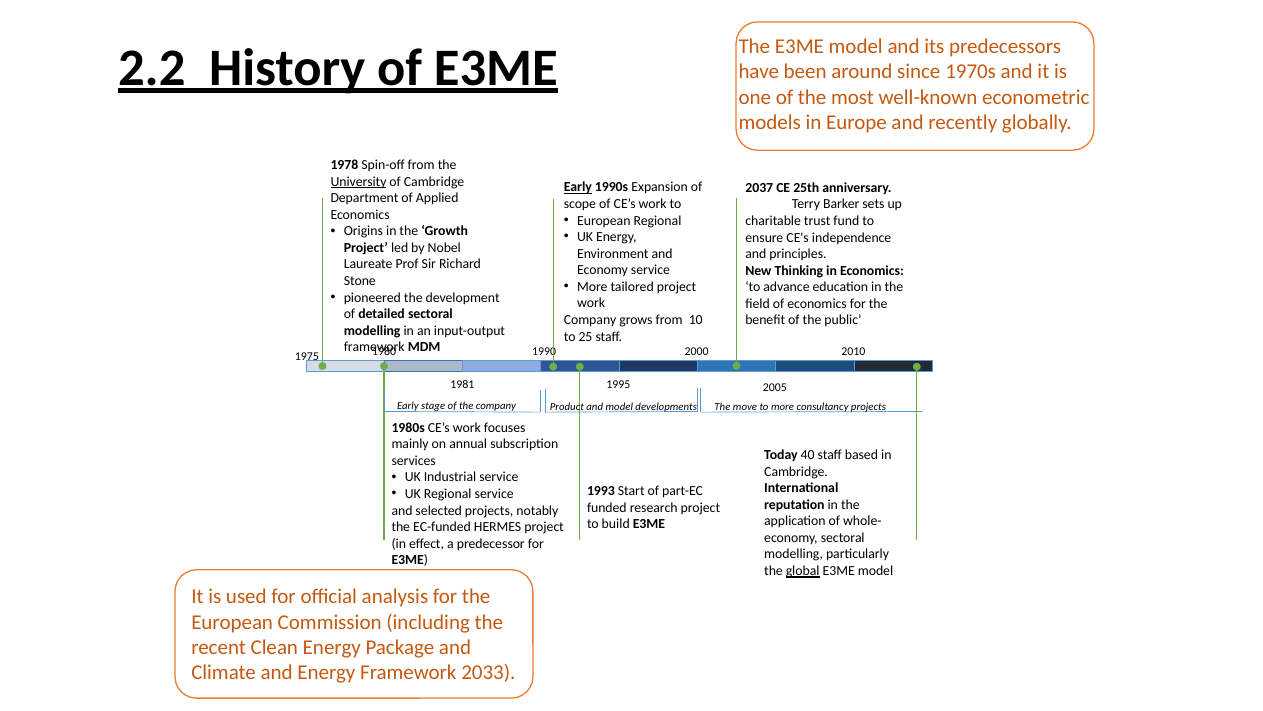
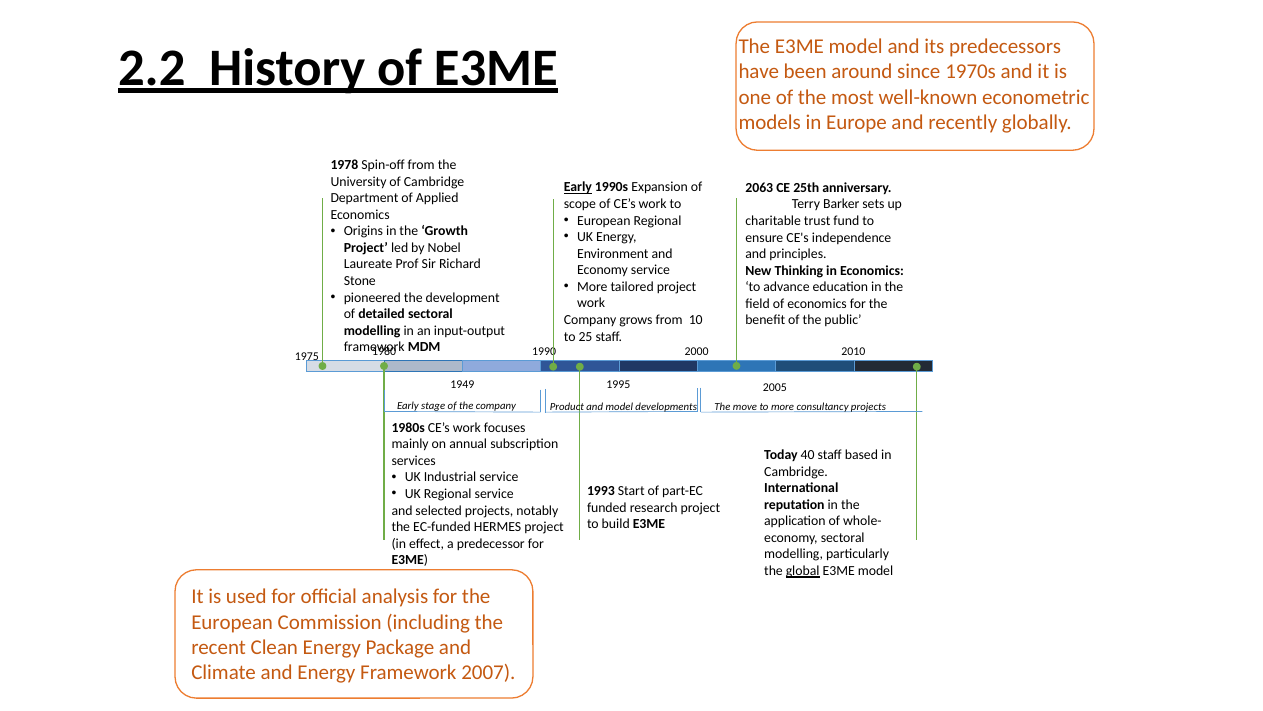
University underline: present -> none
2037: 2037 -> 2063
1981: 1981 -> 1949
2033: 2033 -> 2007
